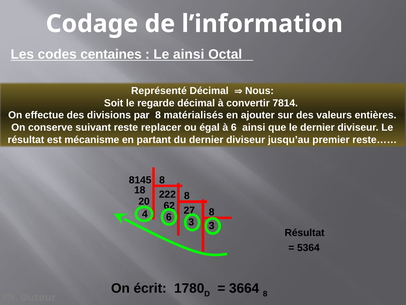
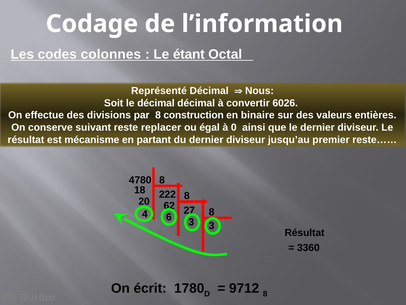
centaines: centaines -> colonnes
Le ainsi: ainsi -> étant
le regarde: regarde -> décimal
7814: 7814 -> 6026
matérialisés: matérialisés -> construction
ajouter: ajouter -> binaire
à 6: 6 -> 0
8145: 8145 -> 4780
5364: 5364 -> 3360
3664: 3664 -> 9712
